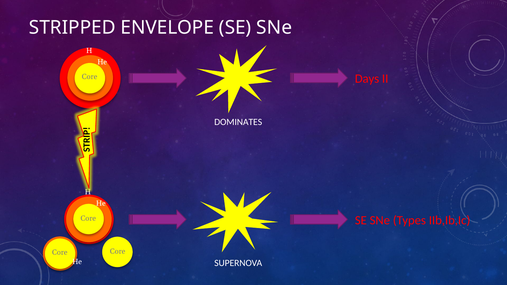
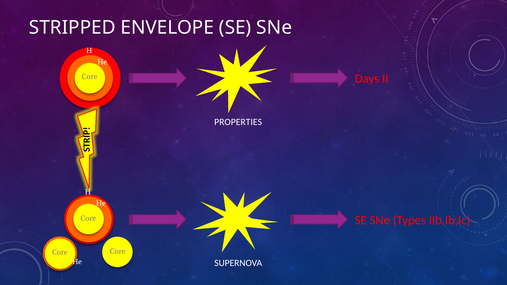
DOMINATES: DOMINATES -> PROPERTIES
